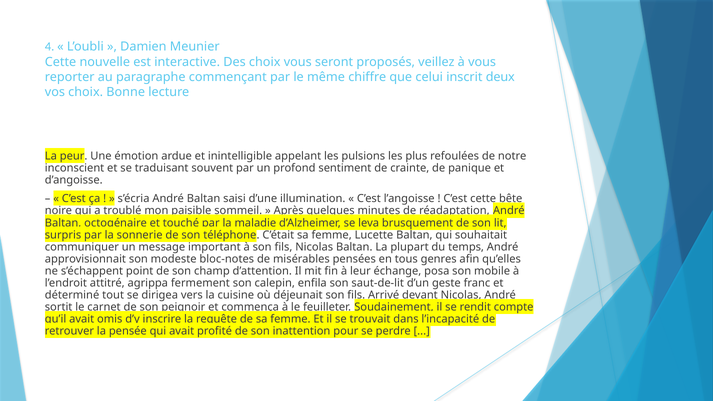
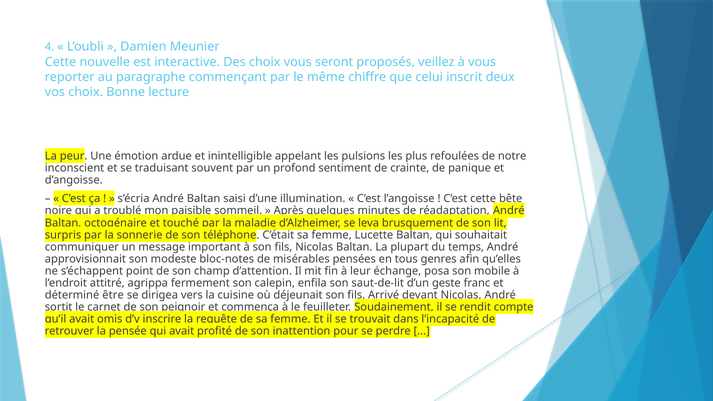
tout: tout -> être
